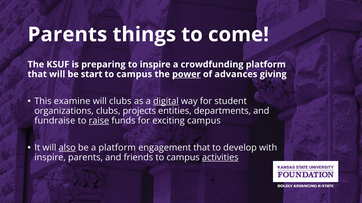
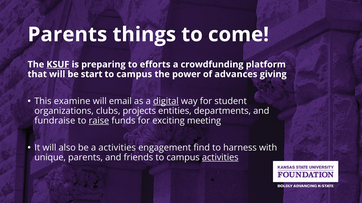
KSUF underline: none -> present
to inspire: inspire -> efforts
power underline: present -> none
will clubs: clubs -> email
exciting campus: campus -> meeting
also underline: present -> none
a platform: platform -> activities
engagement that: that -> find
develop: develop -> harness
inspire at (50, 158): inspire -> unique
